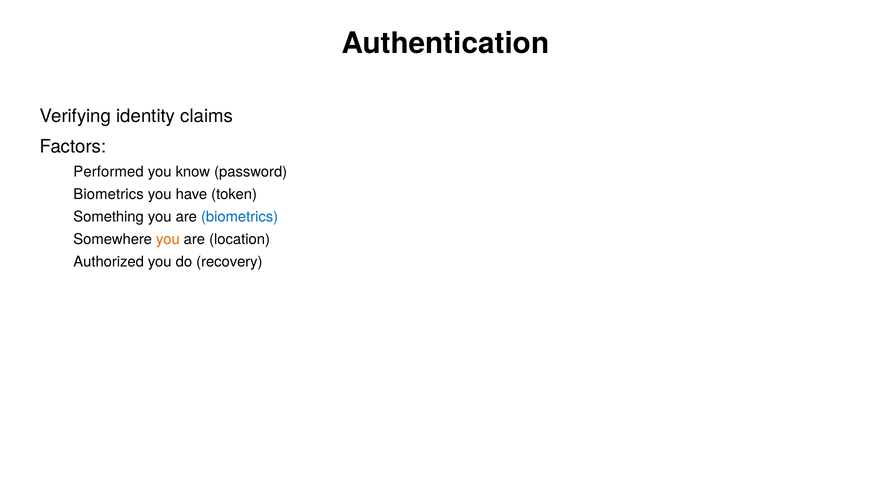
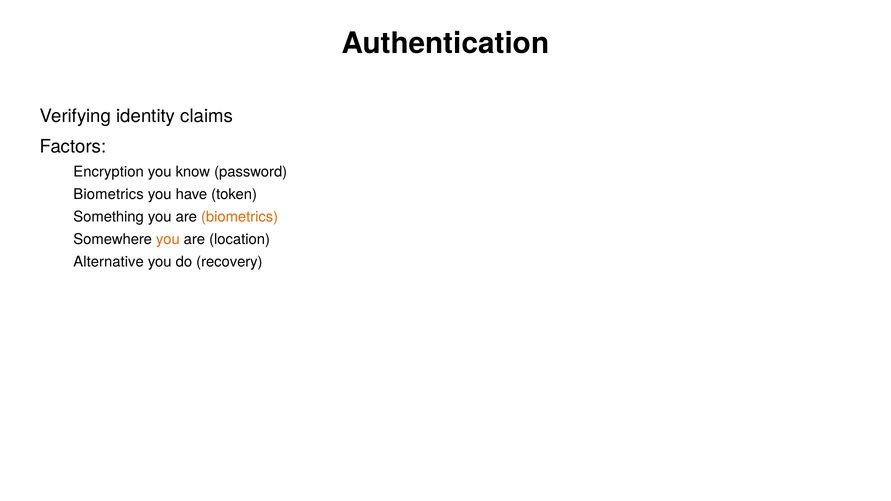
Performed: Performed -> Encryption
biometrics at (240, 217) colour: blue -> orange
Authorized: Authorized -> Alternative
